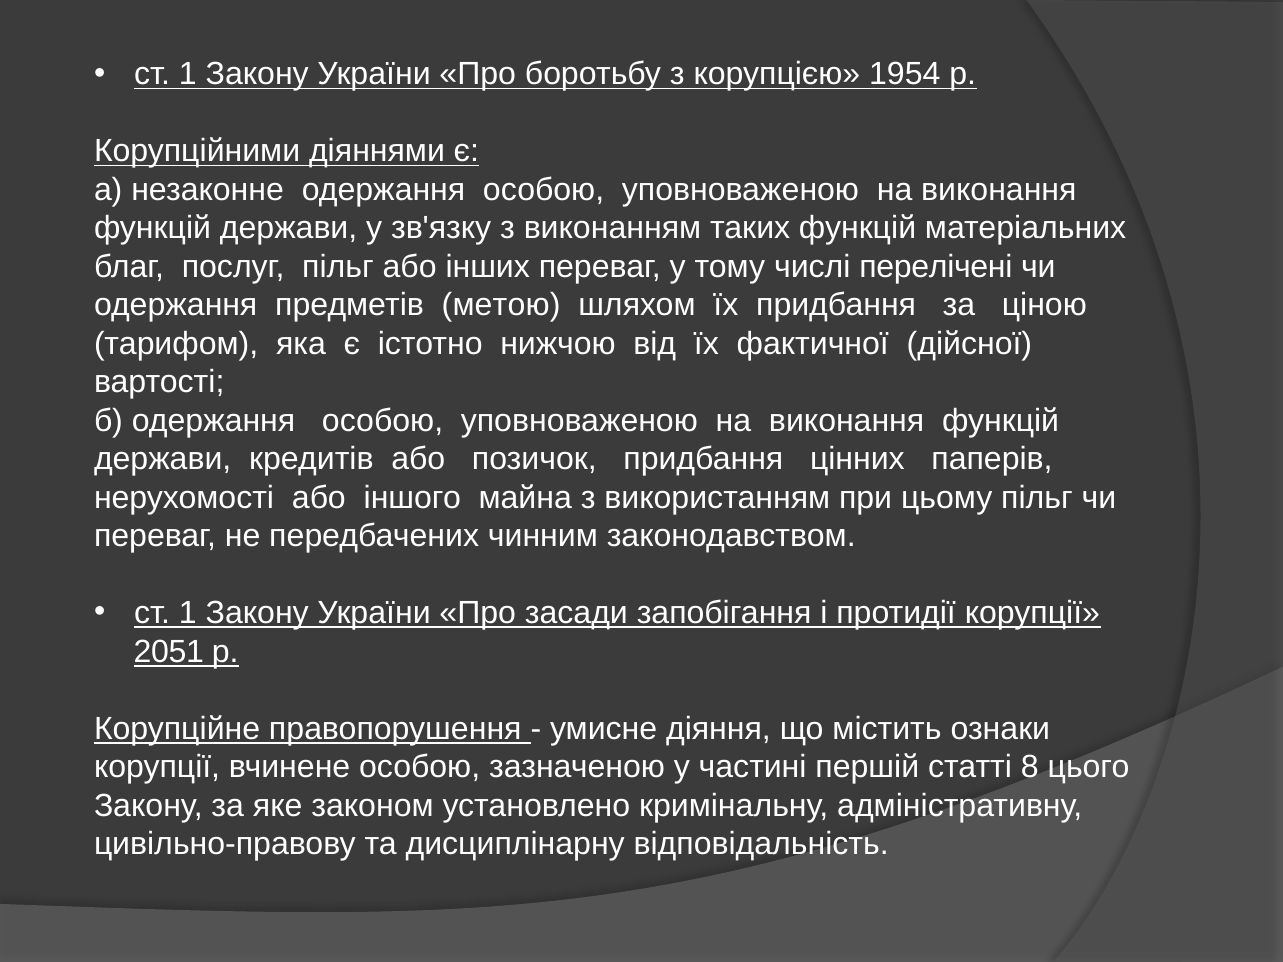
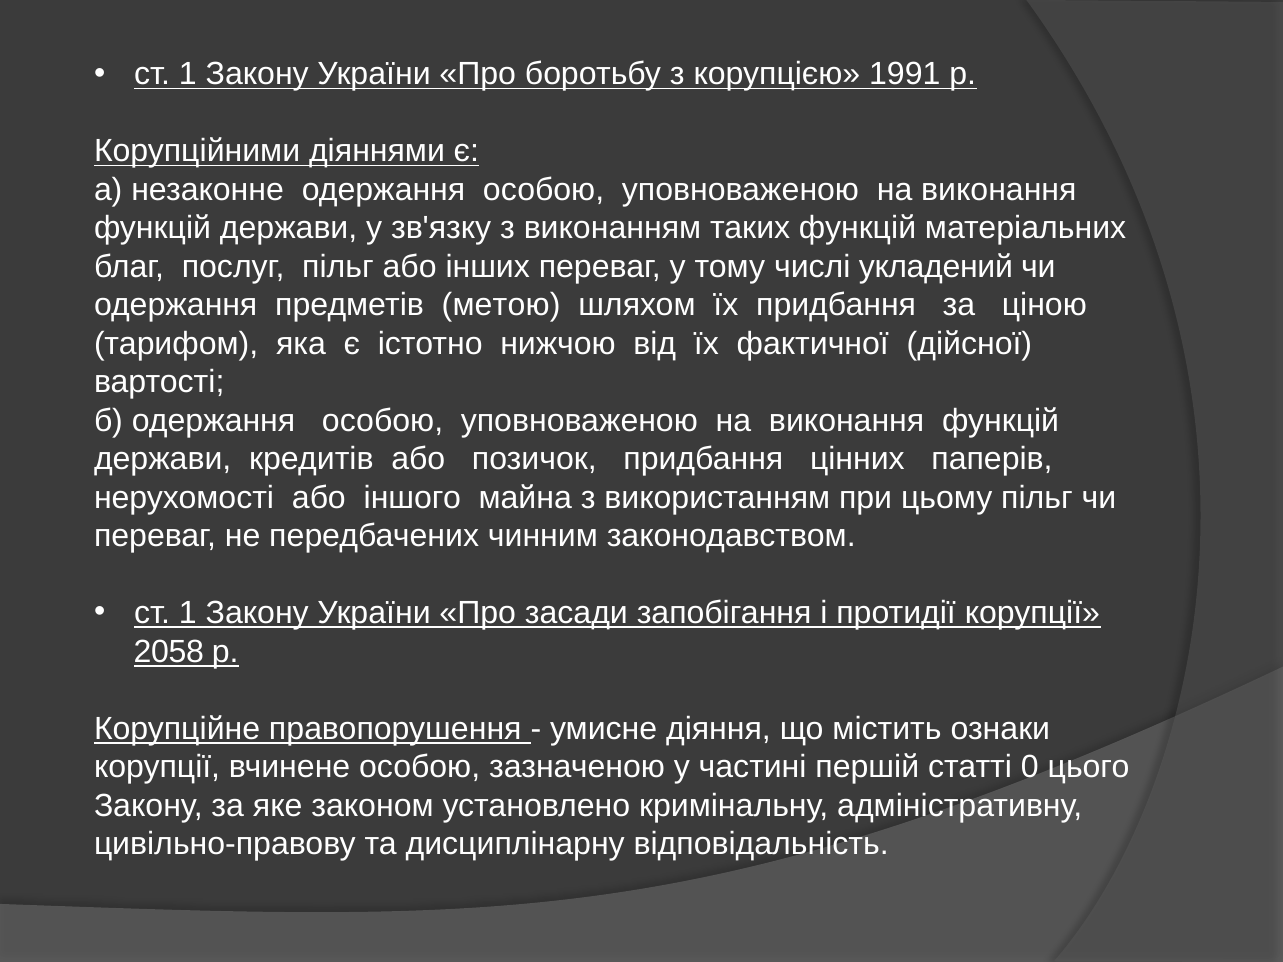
1954: 1954 -> 1991
перелічені: перелічені -> укладений
2051: 2051 -> 2058
8: 8 -> 0
